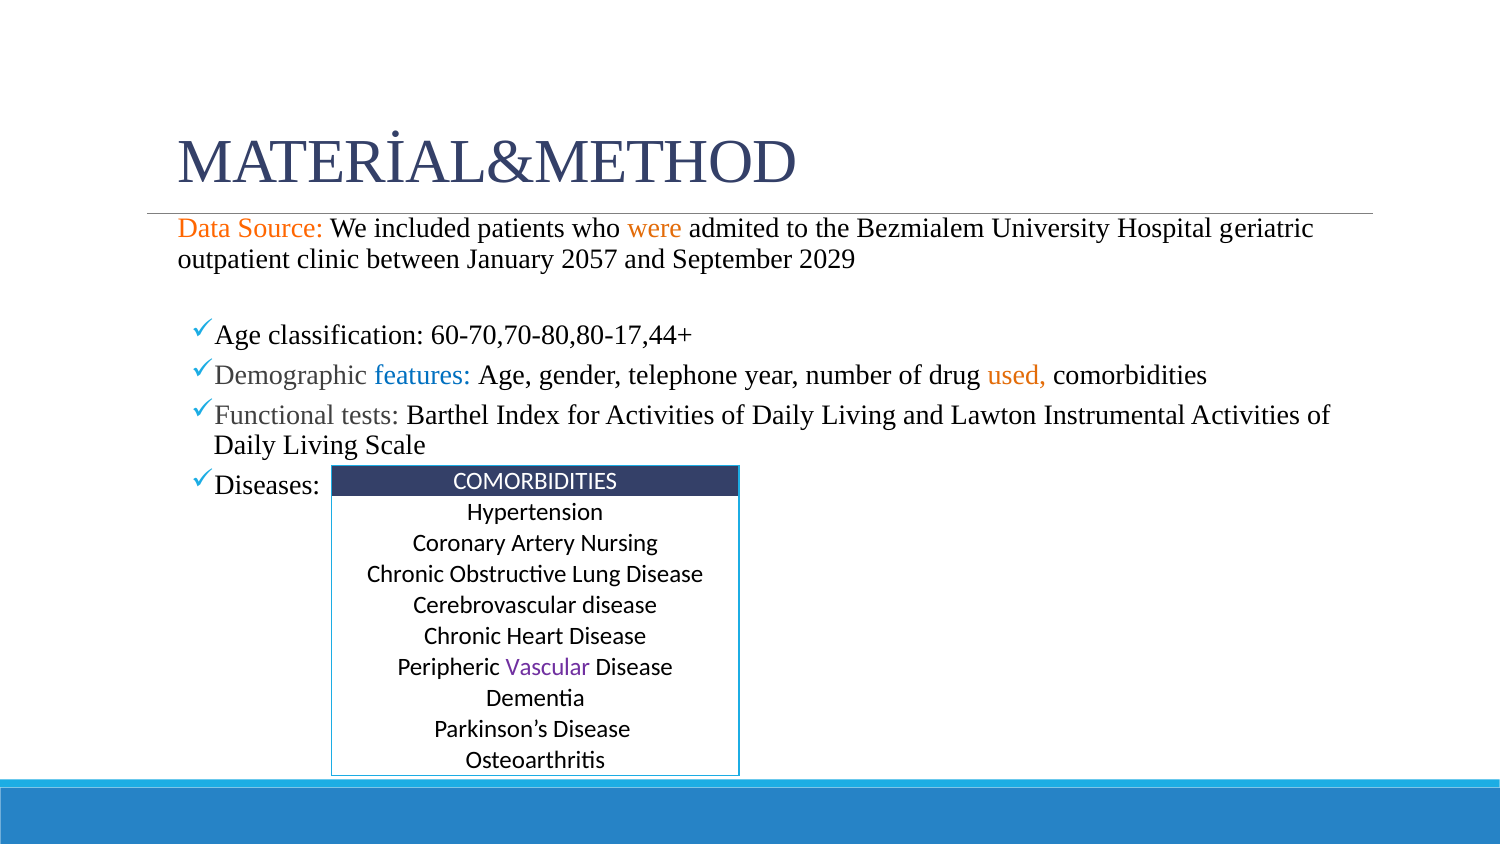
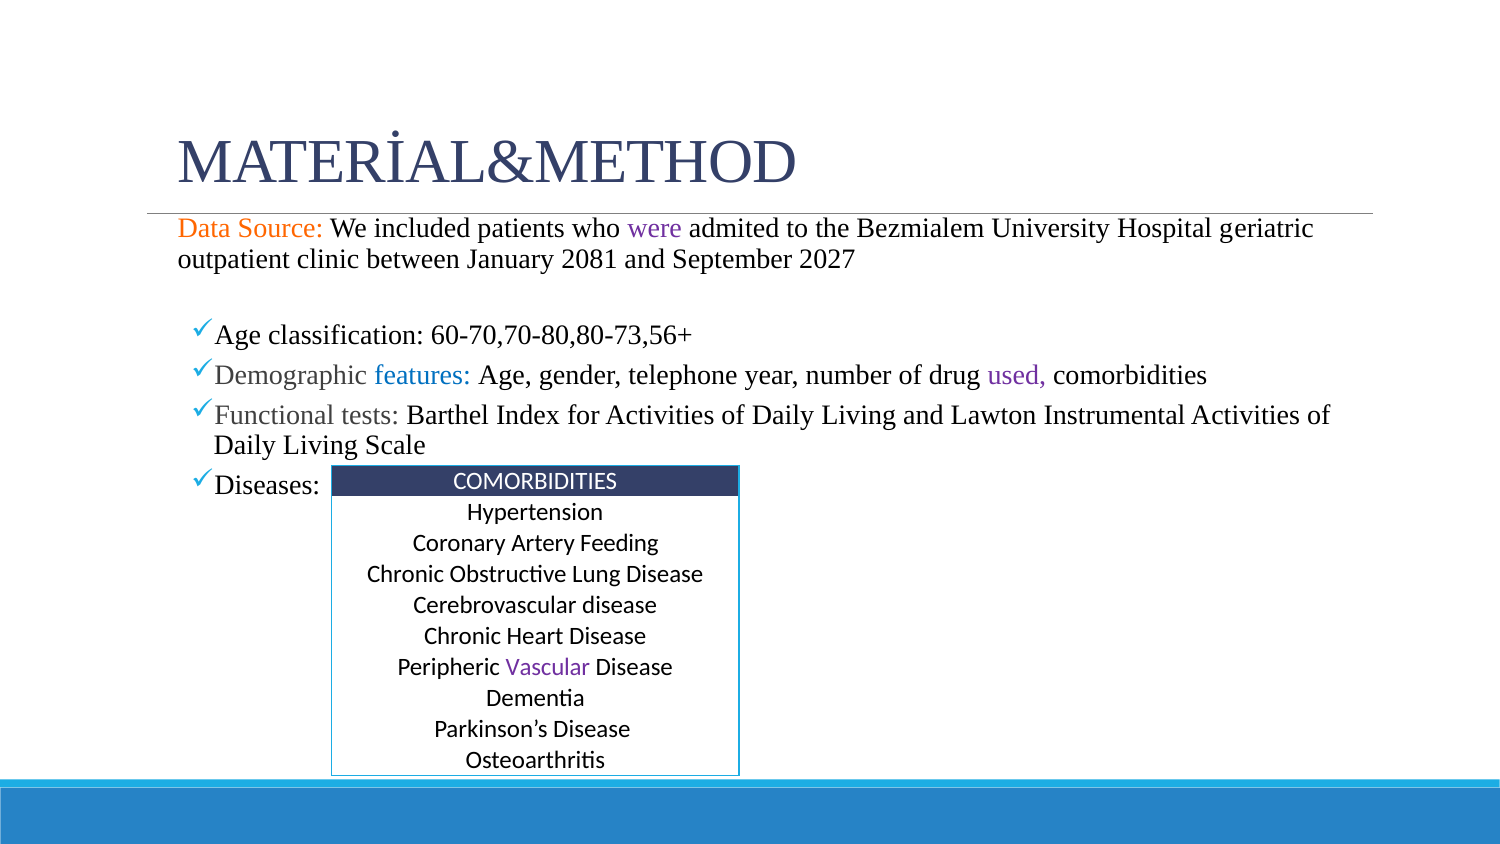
were colour: orange -> purple
2057: 2057 -> 2081
2029: 2029 -> 2027
60-70,70-80,80-17,44+: 60-70,70-80,80-17,44+ -> 60-70,70-80,80-73,56+
used colour: orange -> purple
Nursing: Nursing -> Feeding
